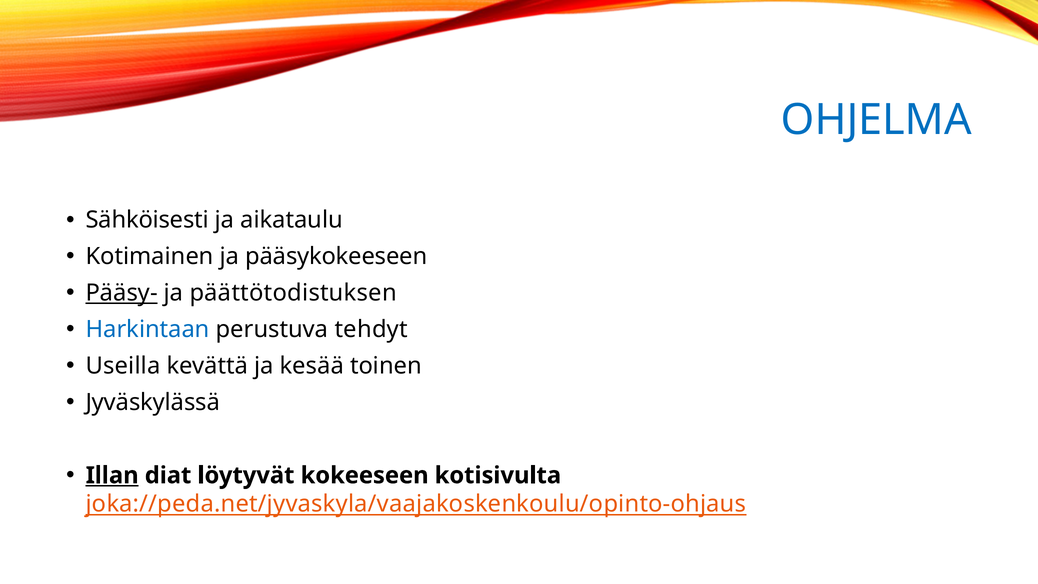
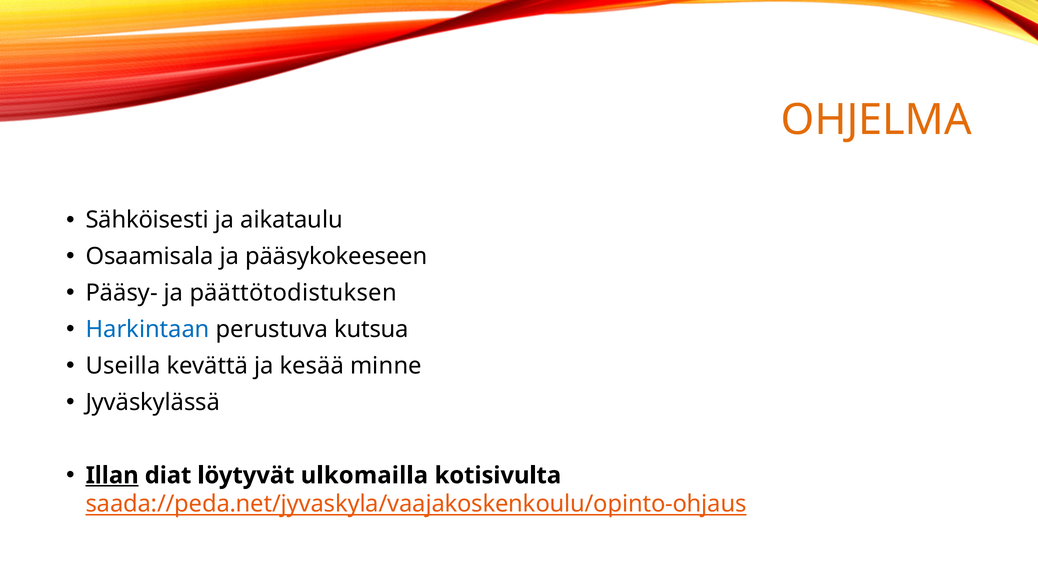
OHJELMA colour: blue -> orange
Kotimainen: Kotimainen -> Osaamisala
Pääsy- underline: present -> none
tehdyt: tehdyt -> kutsua
toinen: toinen -> minne
kokeeseen: kokeeseen -> ulkomailla
joka://peda.net/jyvaskyla/vaajakoskenkoulu/opinto-ohjaus: joka://peda.net/jyvaskyla/vaajakoskenkoulu/opinto-ohjaus -> saada://peda.net/jyvaskyla/vaajakoskenkoulu/opinto-ohjaus
